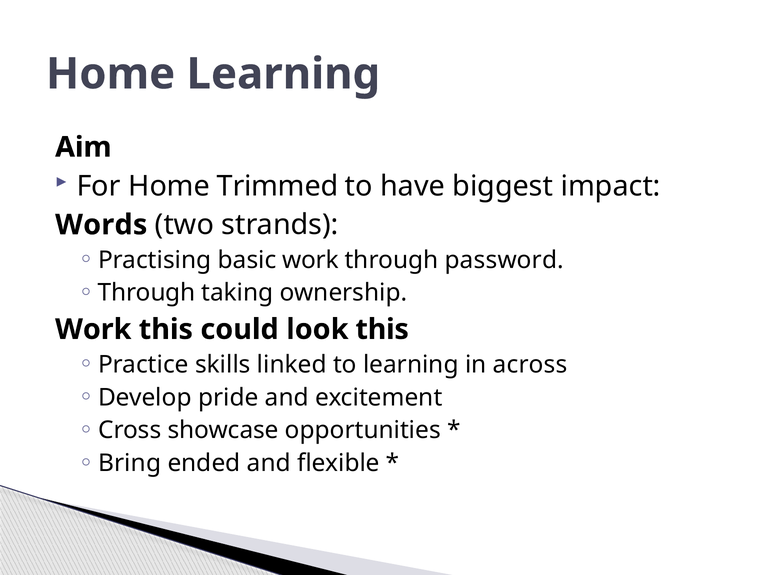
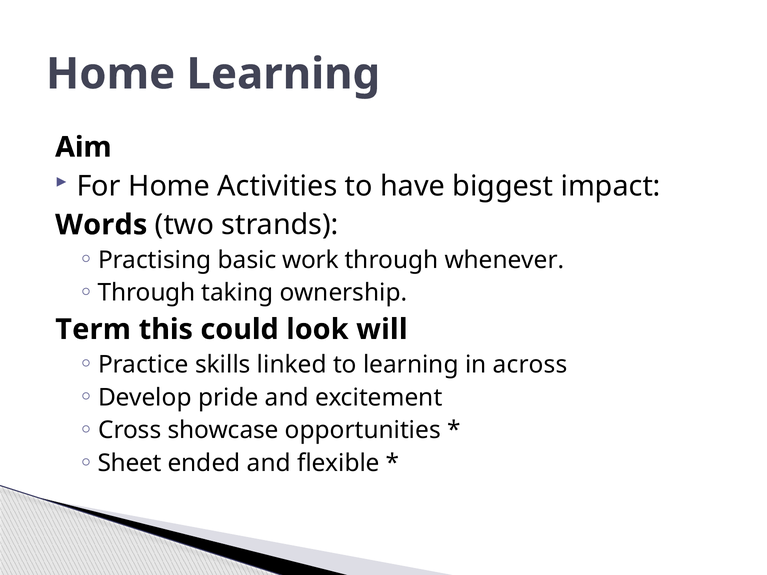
Trimmed: Trimmed -> Activities
password: password -> whenever
Work at (93, 330): Work -> Term
look this: this -> will
Bring: Bring -> Sheet
